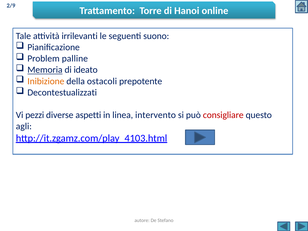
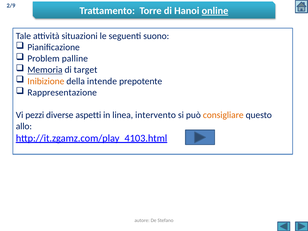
online underline: none -> present
irrilevanti: irrilevanti -> situazioni
ideato: ideato -> target
ostacoli: ostacoli -> intende
Decontestualizzati: Decontestualizzati -> Rappresentazione
consigliare colour: red -> orange
agli: agli -> allo
